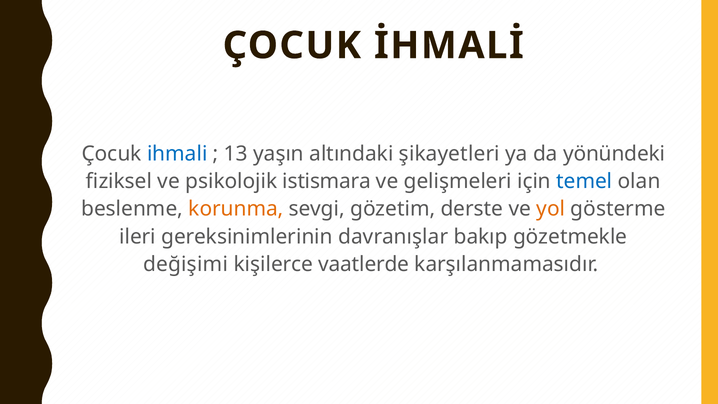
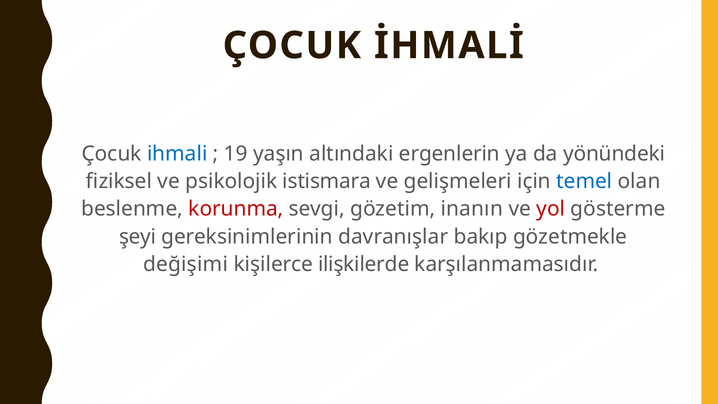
13: 13 -> 19
şikayetleri: şikayetleri -> ergenlerin
korunma colour: orange -> red
derste: derste -> inanın
yol colour: orange -> red
ileri: ileri -> şeyi
vaatlerde: vaatlerde -> ilişkilerde
